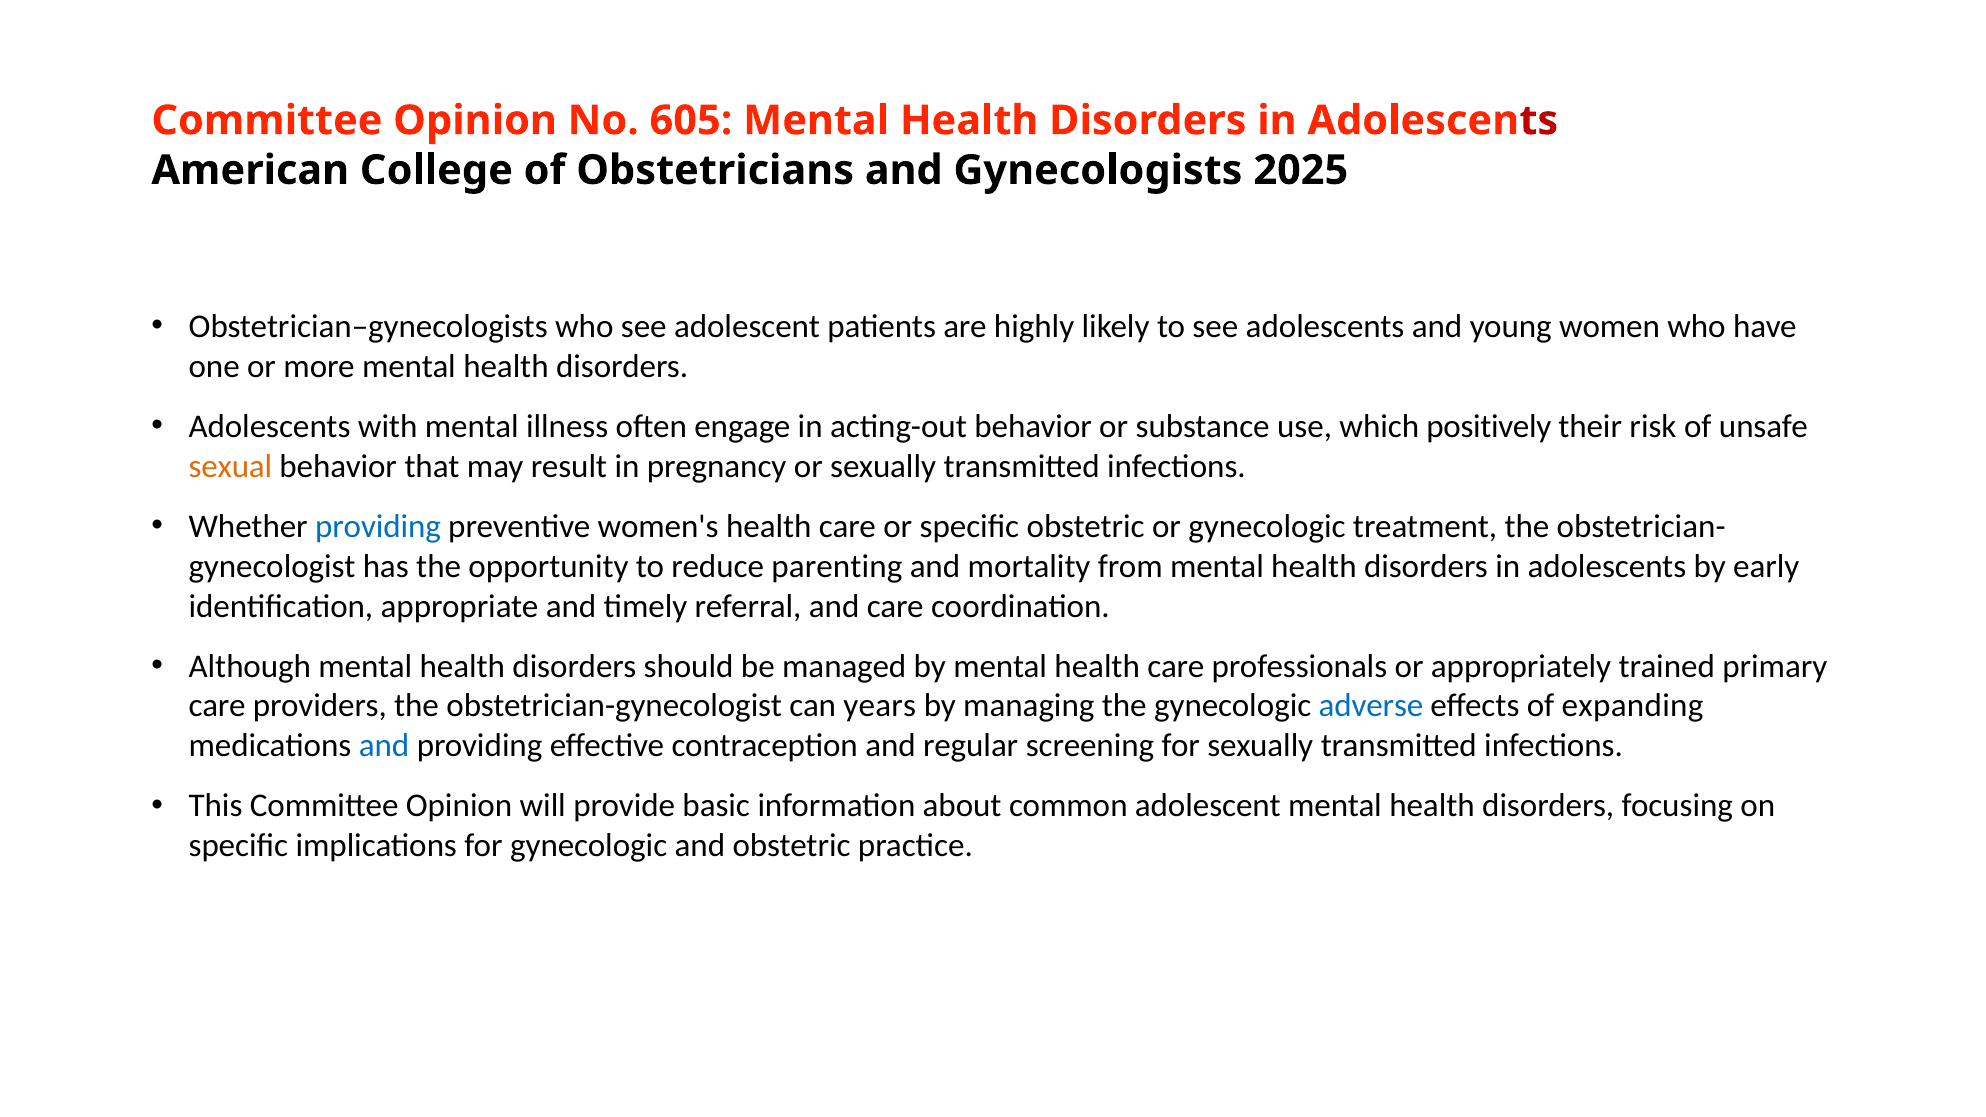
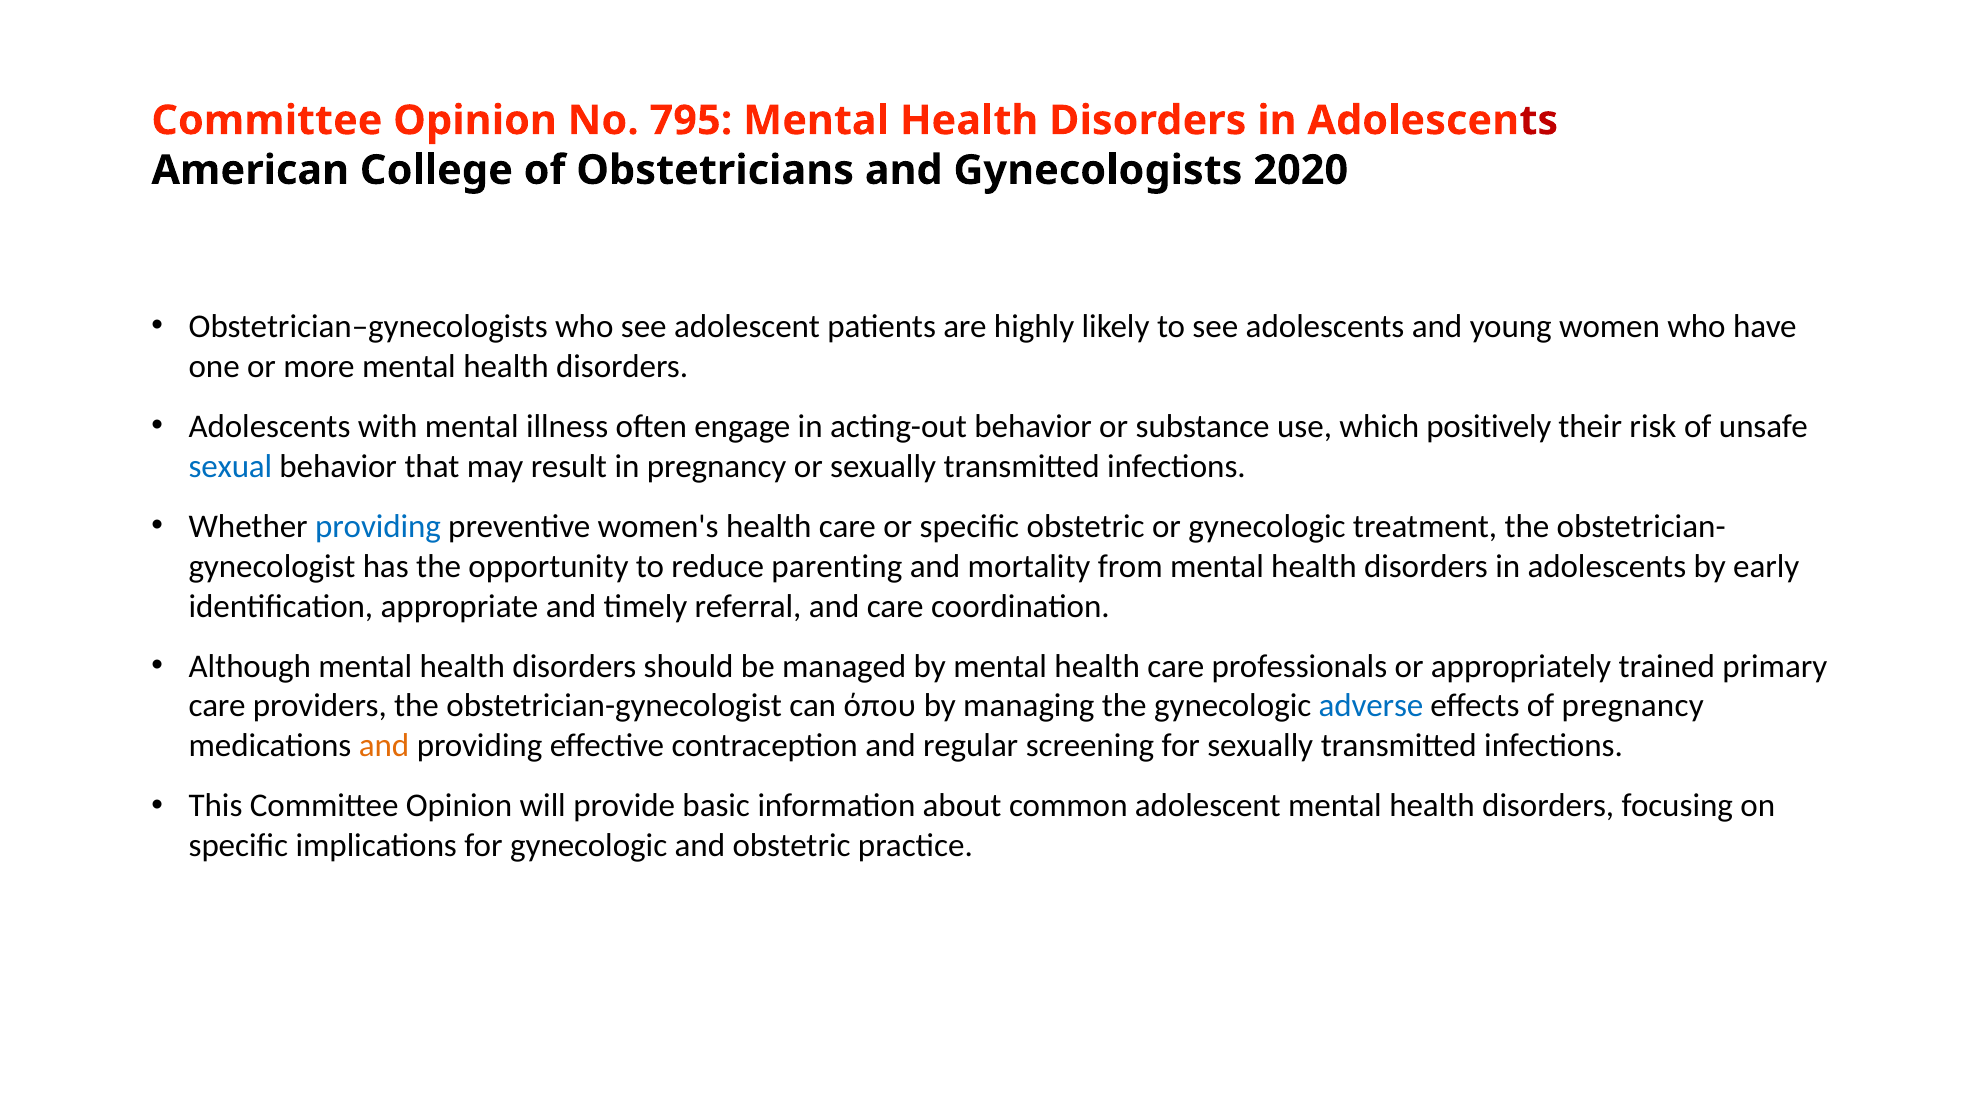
605: 605 -> 795
2025: 2025 -> 2020
sexual colour: orange -> blue
years: years -> όπου
of expanding: expanding -> pregnancy
and at (384, 746) colour: blue -> orange
